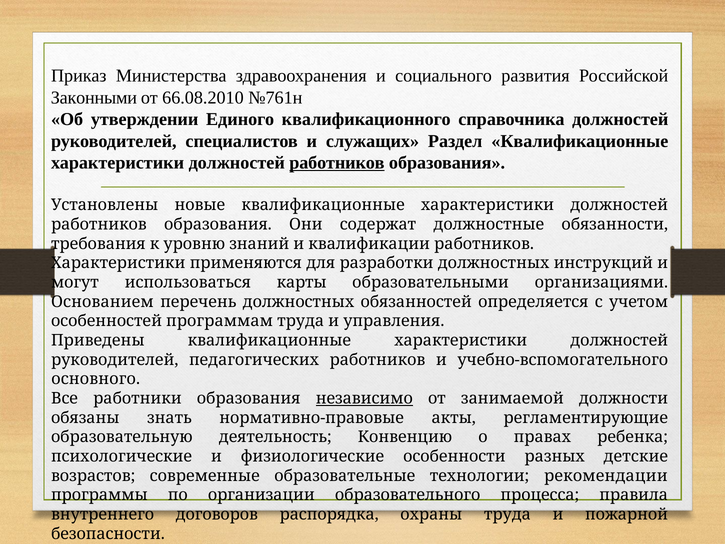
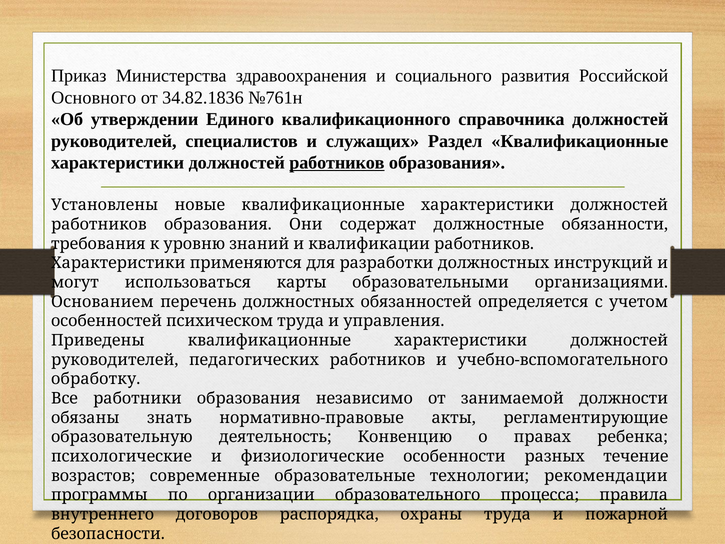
Законными: Законными -> Основного
66.08.2010: 66.08.2010 -> 34.82.1836
программам: программам -> психическом
основного: основного -> обработку
независимо underline: present -> none
детские: детские -> течение
